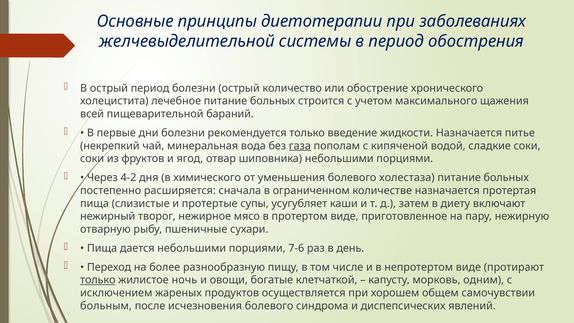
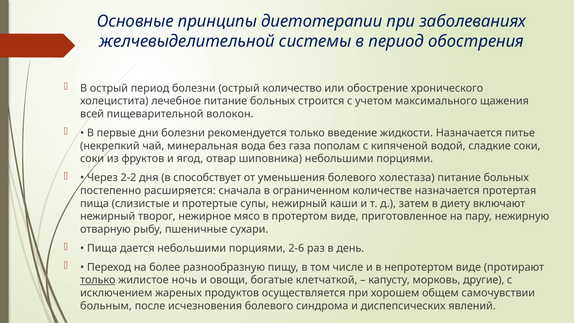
бараний: бараний -> волокон
газа underline: present -> none
4-2: 4-2 -> 2-2
химического: химического -> способствует
супы усугубляет: усугубляет -> нежирный
7-6: 7-6 -> 2-6
одним: одним -> другие
